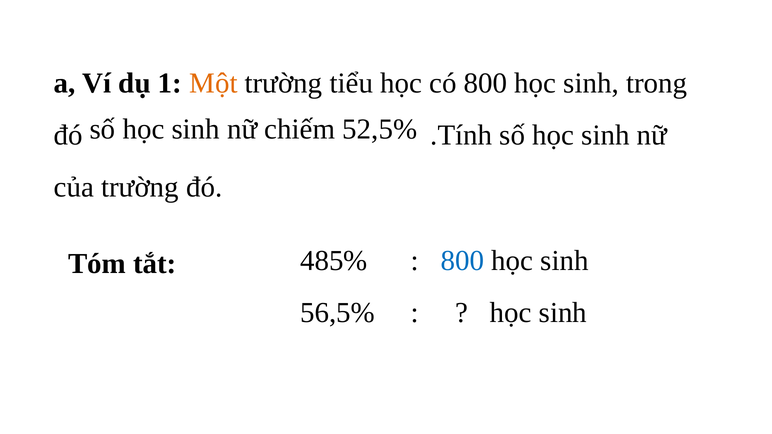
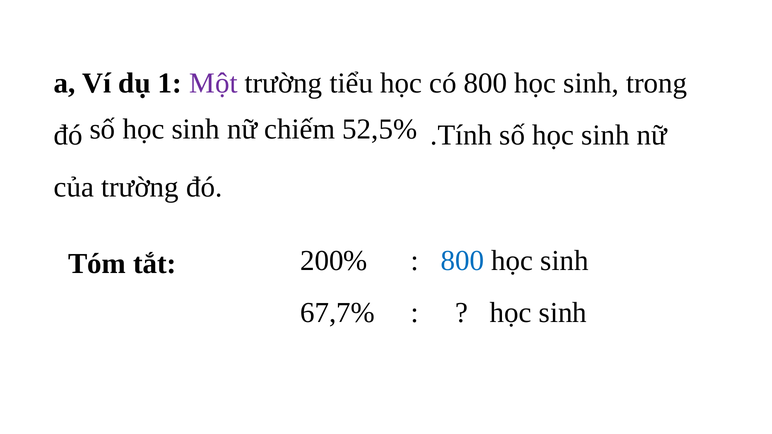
Một colour: orange -> purple
485%: 485% -> 200%
56,5%: 56,5% -> 67,7%
